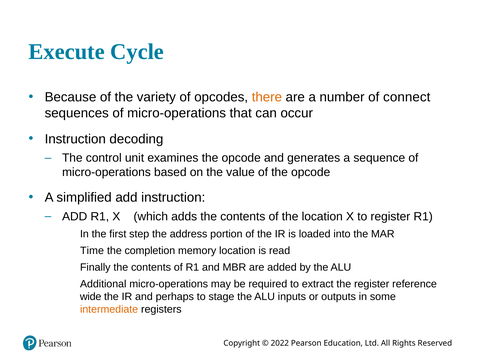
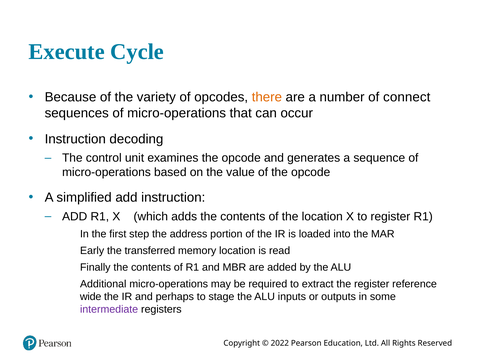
Time: Time -> Early
completion: completion -> transferred
intermediate colour: orange -> purple
